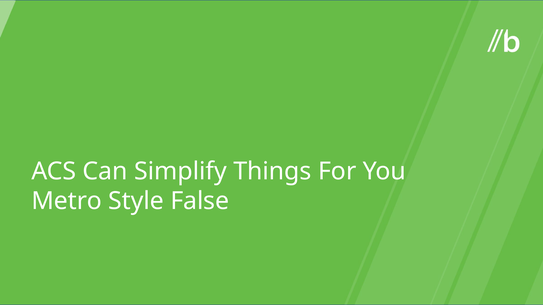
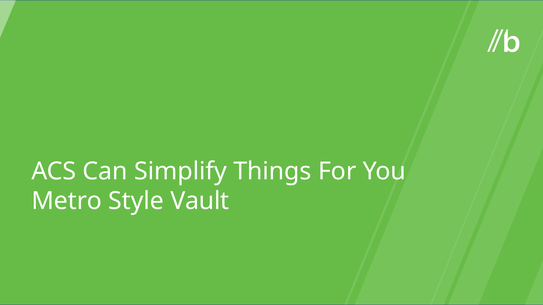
False: False -> Vault
